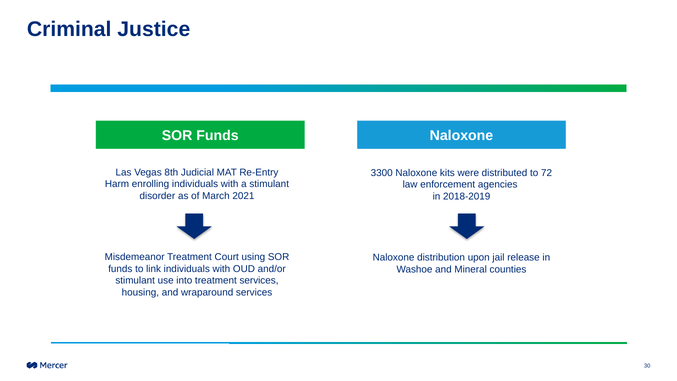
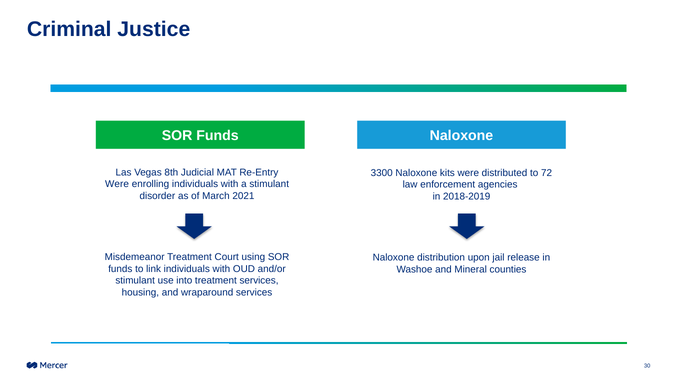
Harm at (117, 184): Harm -> Were
